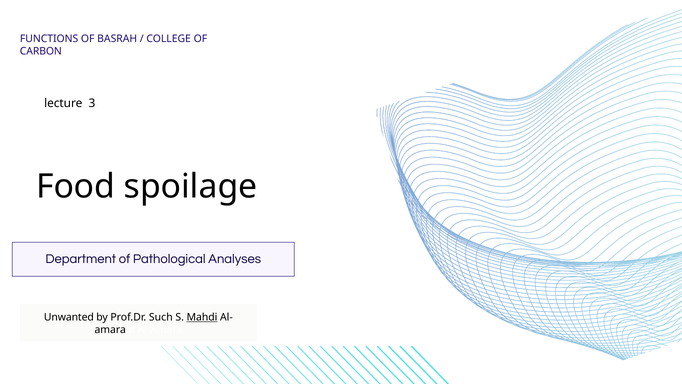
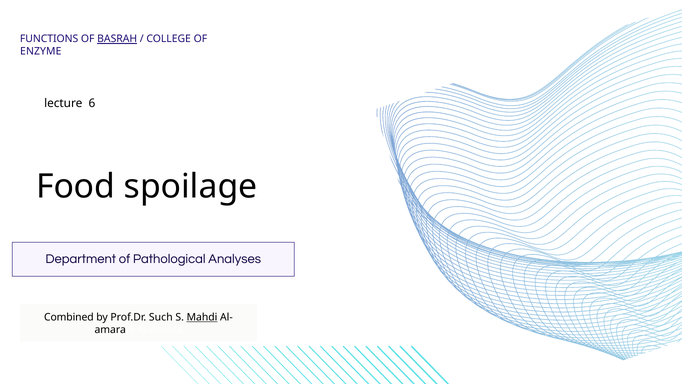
BASRAH underline: none -> present
CARBON: CARBON -> ENZYME
3: 3 -> 6
Unwanted: Unwanted -> Combined
